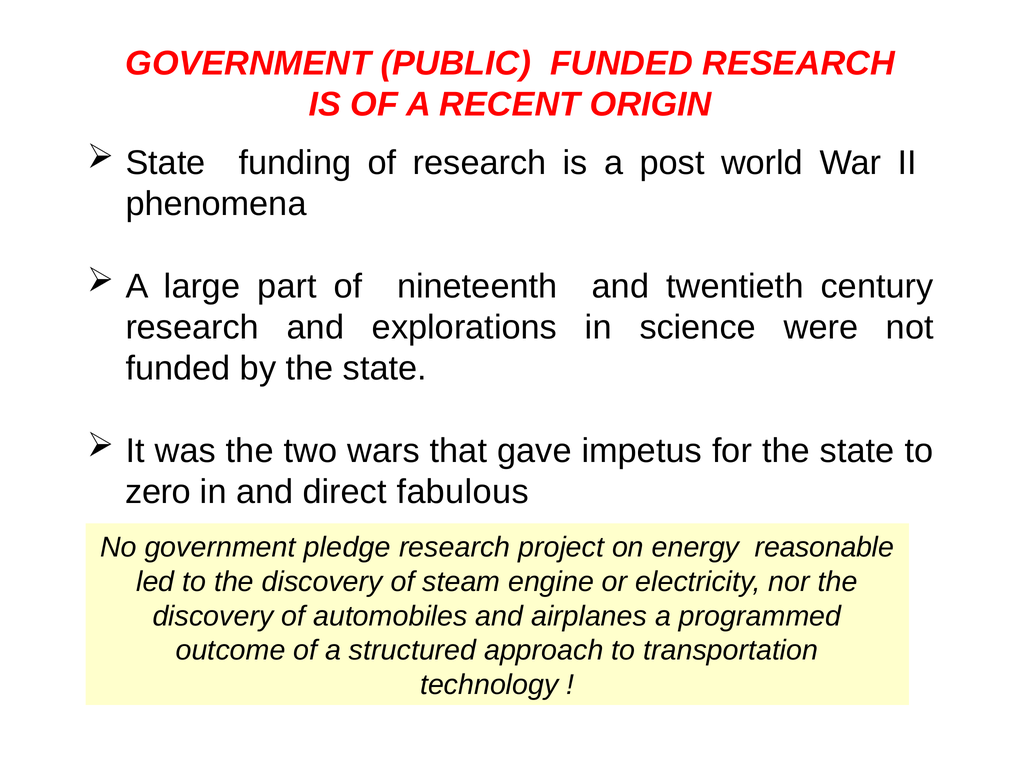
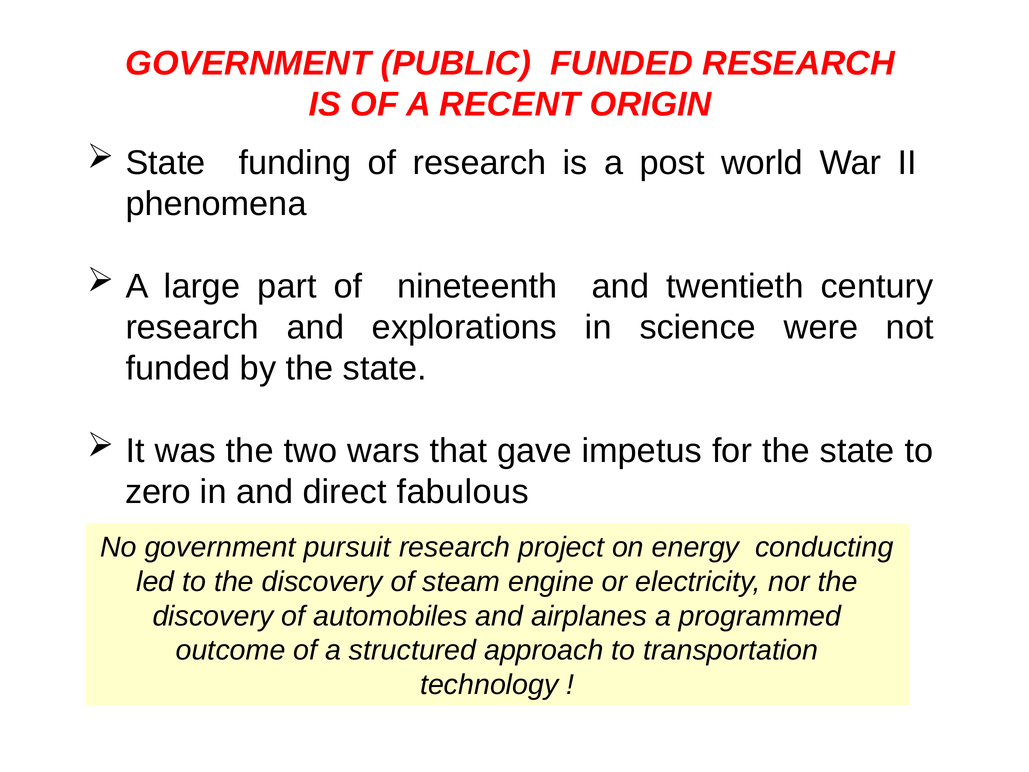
pledge: pledge -> pursuit
reasonable: reasonable -> conducting
